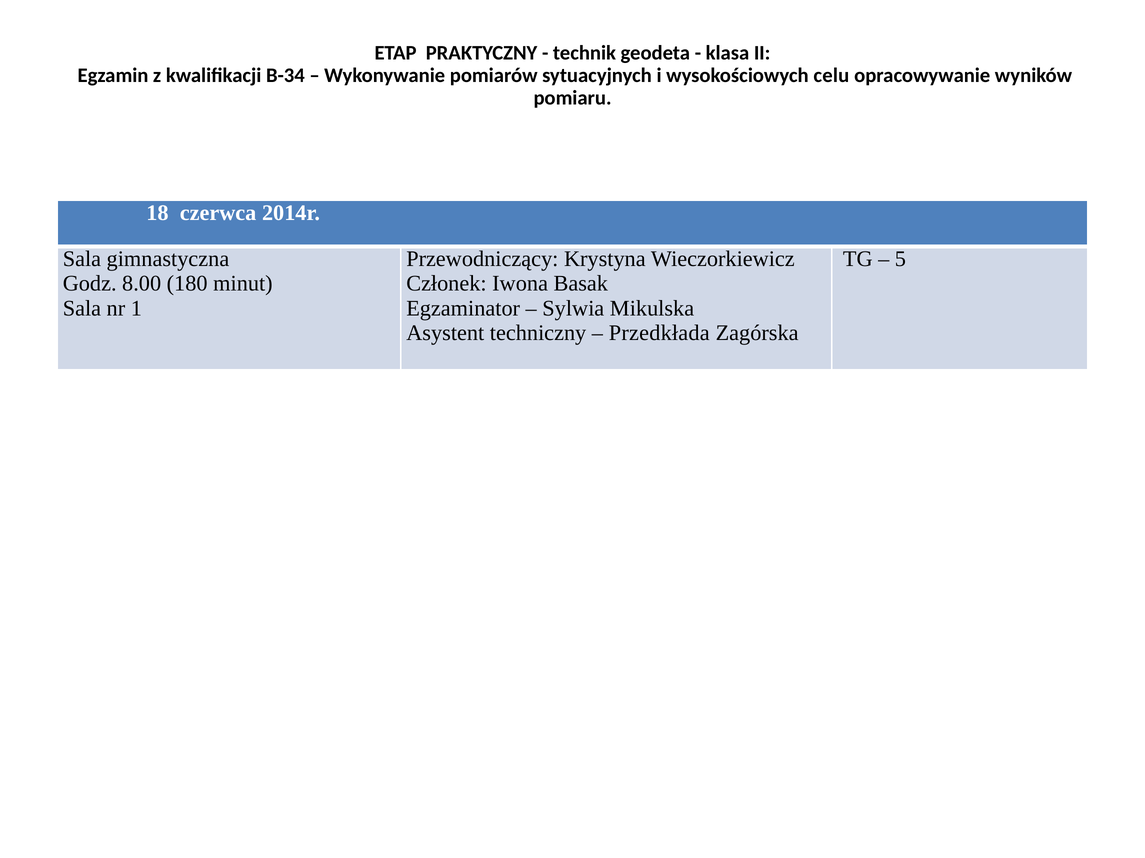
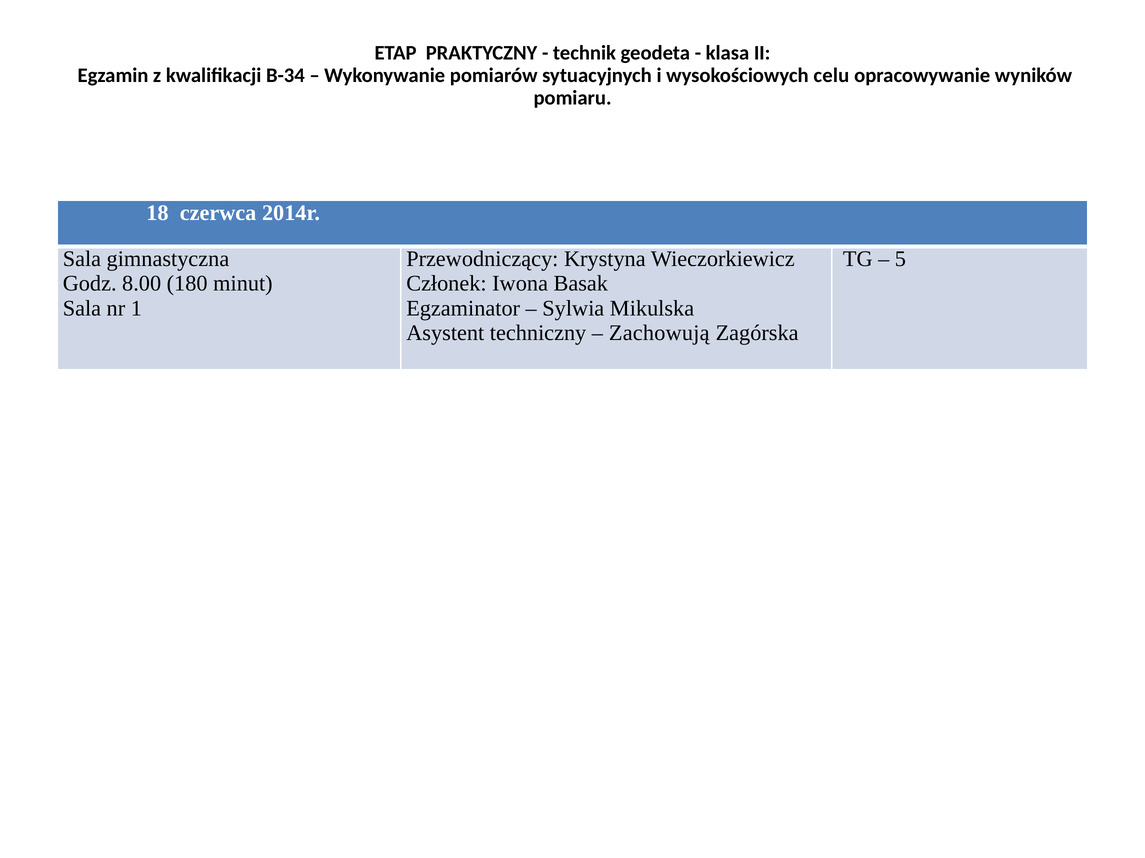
Przedkłada: Przedkłada -> Zachowują
